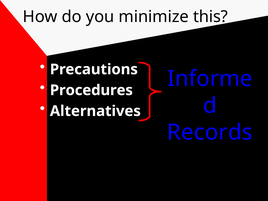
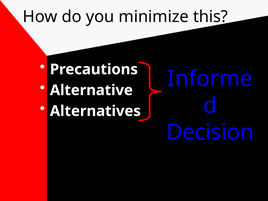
Procedures: Procedures -> Alternative
Records: Records -> Decision
